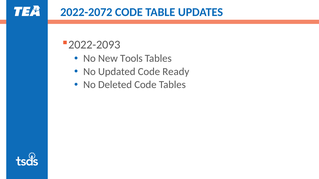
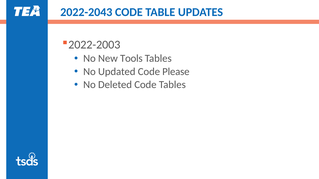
2022-2072: 2022-2072 -> 2022-2043
2022-2093: 2022-2093 -> 2022-2003
Ready: Ready -> Please
